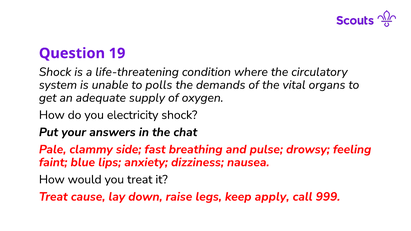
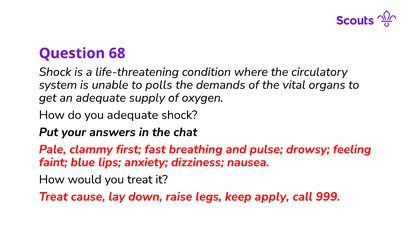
19: 19 -> 68
you electricity: electricity -> adequate
side: side -> first
